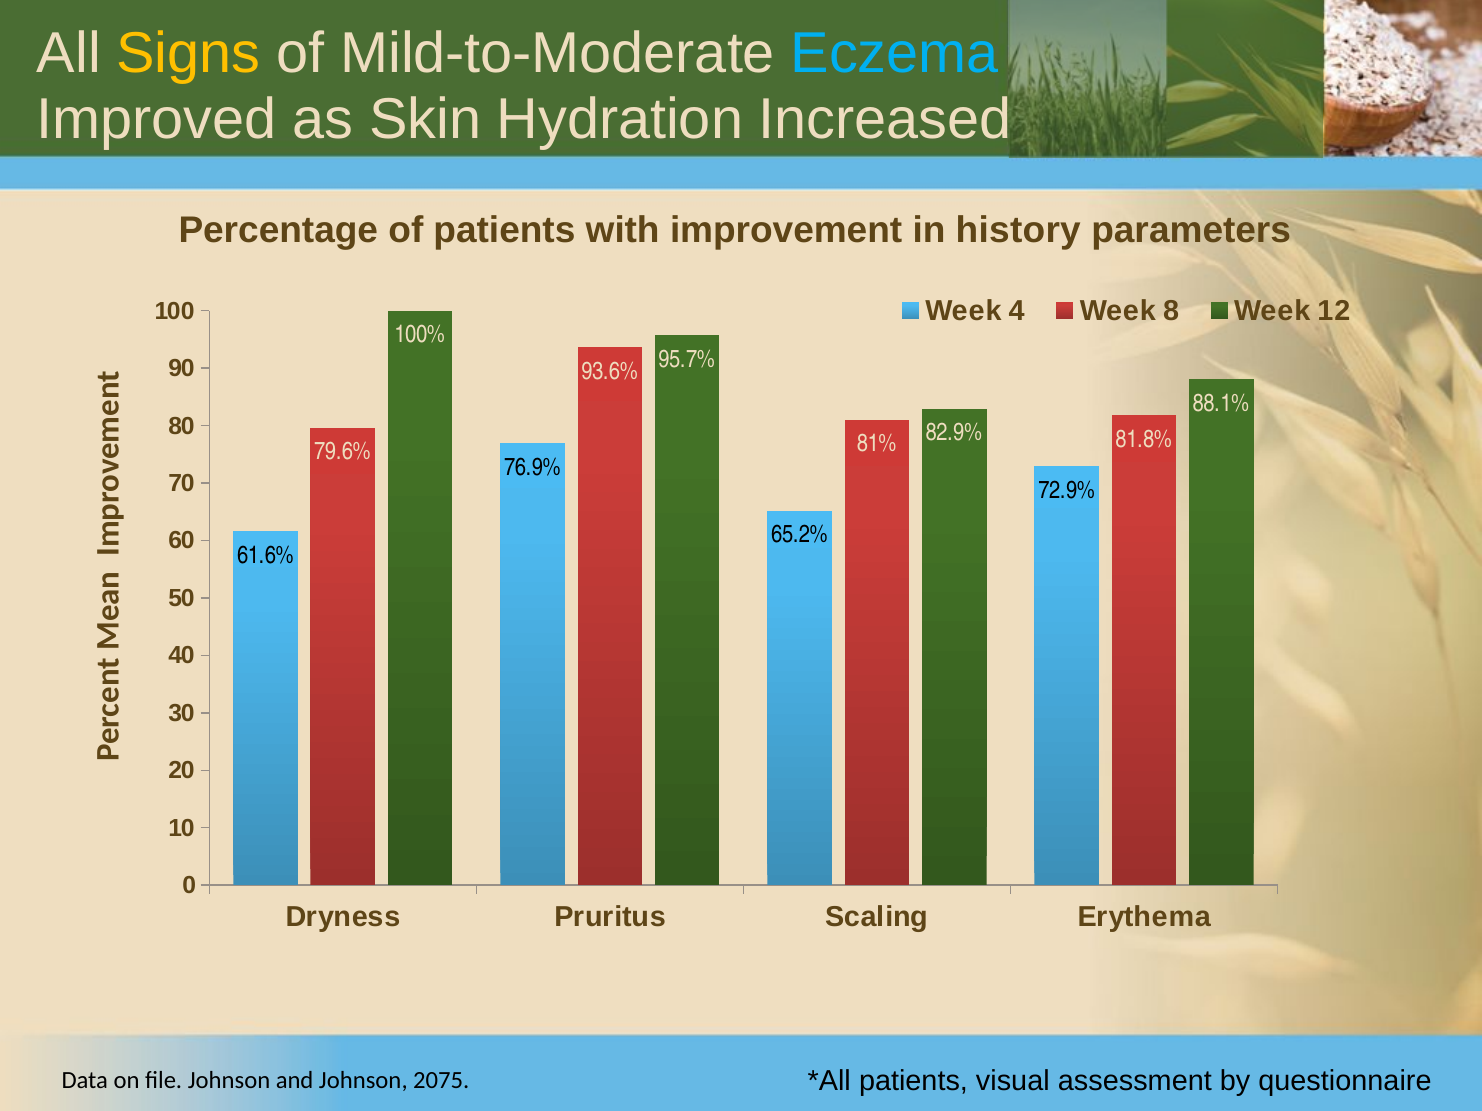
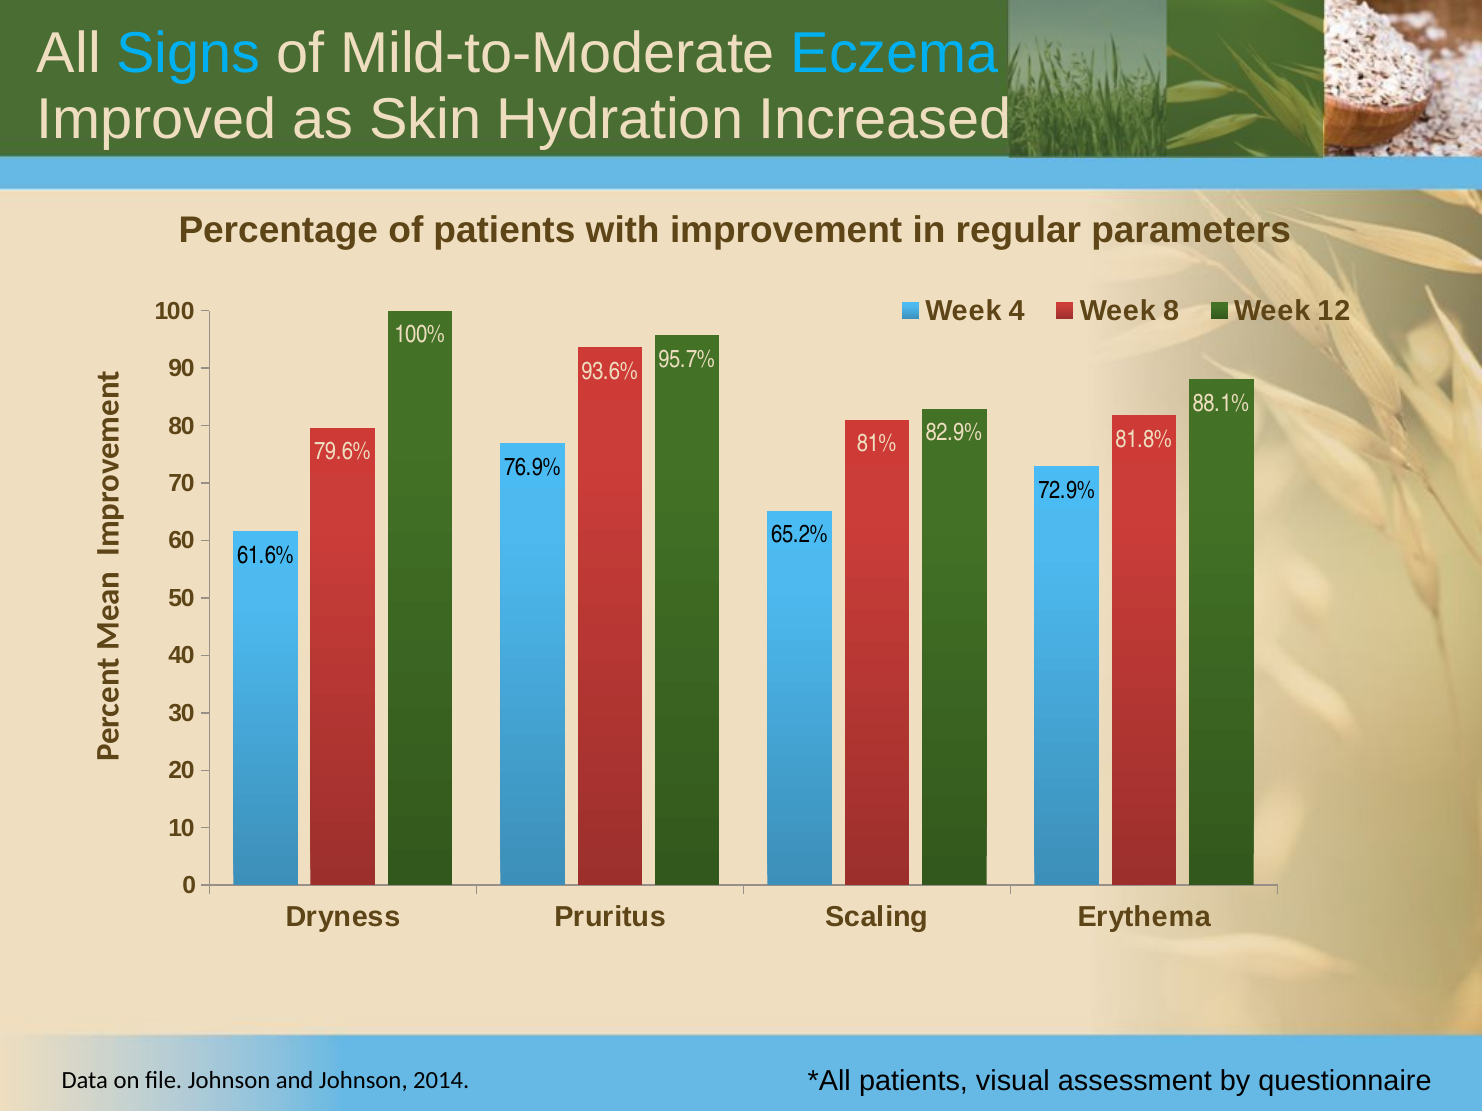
Signs colour: yellow -> light blue
history: history -> regular
2075: 2075 -> 2014
